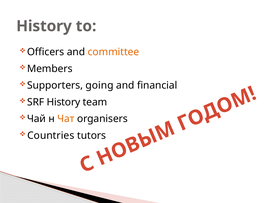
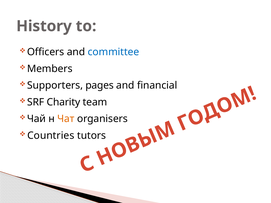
committee colour: orange -> blue
going: going -> pages
SRF History: History -> Charity
